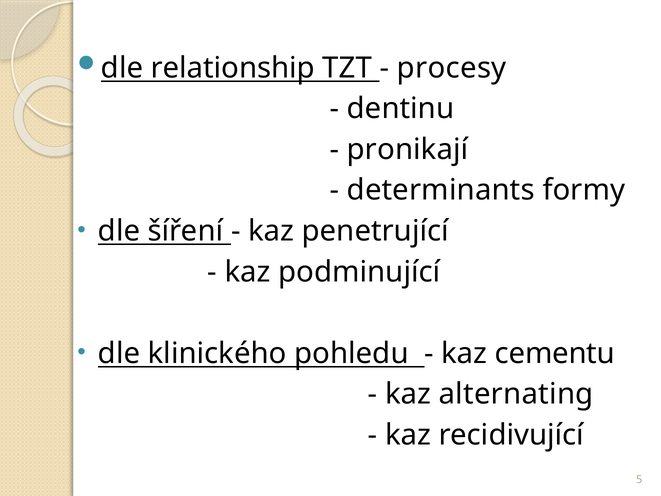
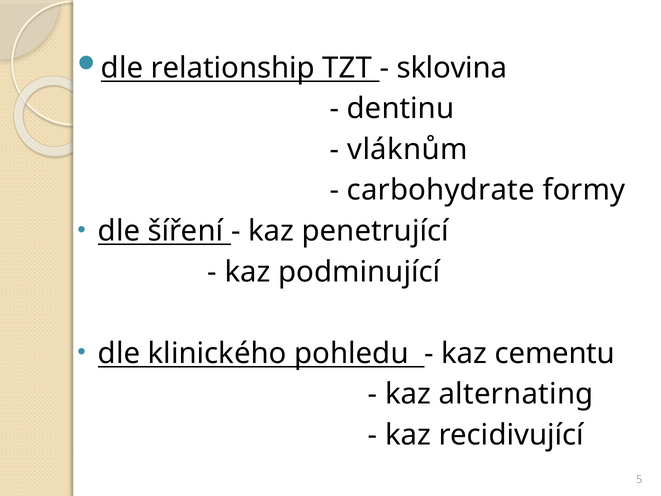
procesy: procesy -> sklovina
pronikají: pronikají -> vláknům
determinants: determinants -> carbohydrate
